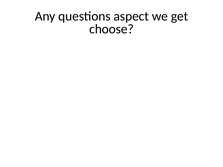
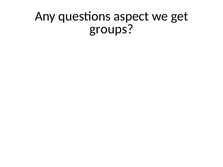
choose: choose -> groups
